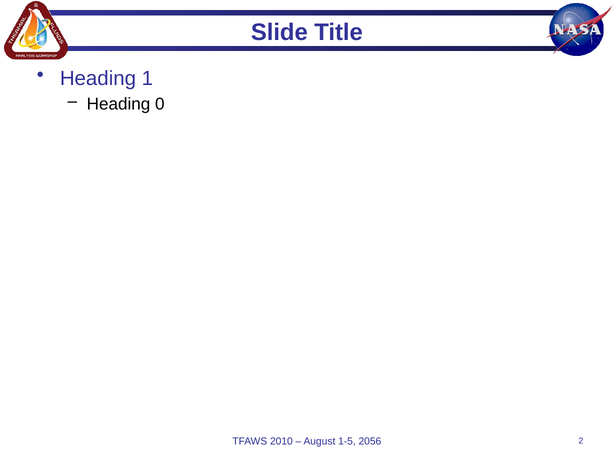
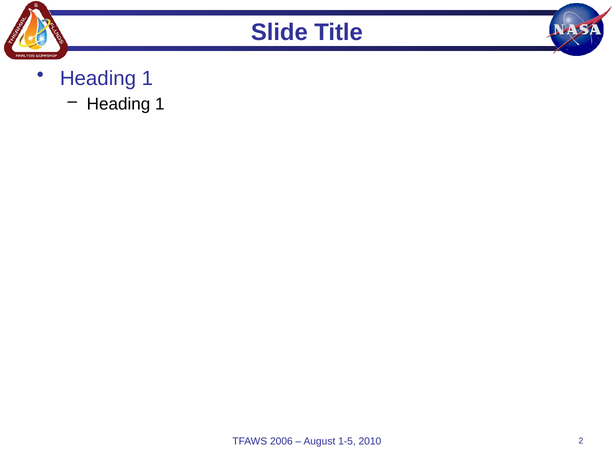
0 at (160, 104): 0 -> 1
2010: 2010 -> 2006
2056: 2056 -> 2010
